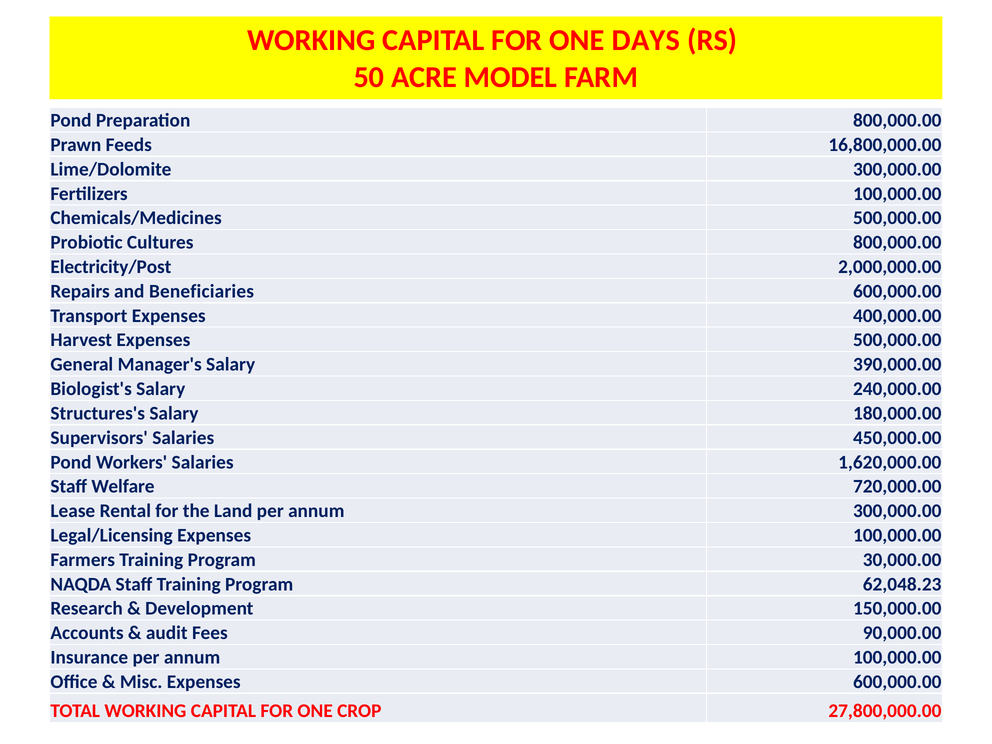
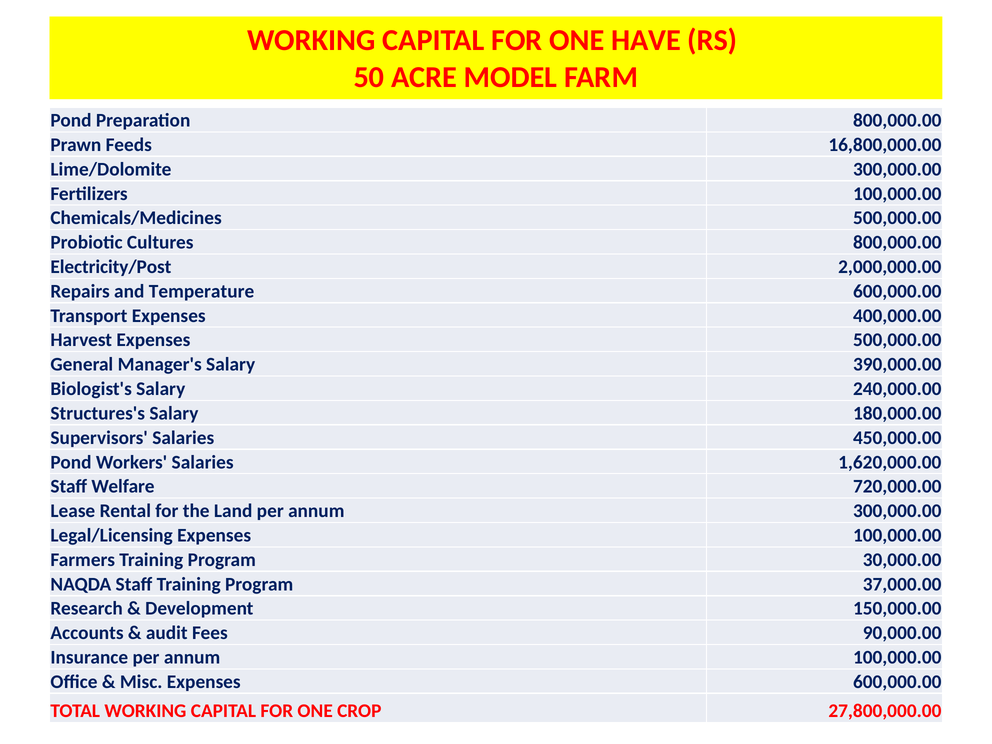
DAYS: DAYS -> HAVE
Beneficiaries: Beneficiaries -> Temperature
62,048.23: 62,048.23 -> 37,000.00
